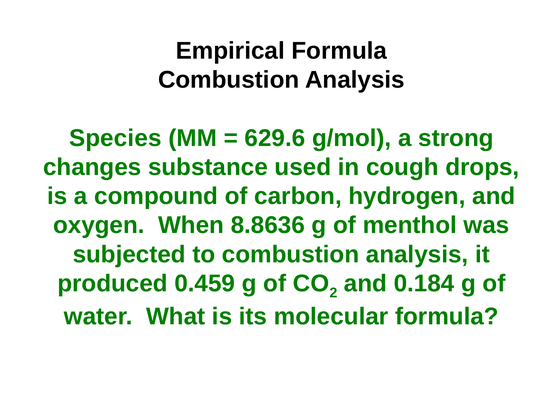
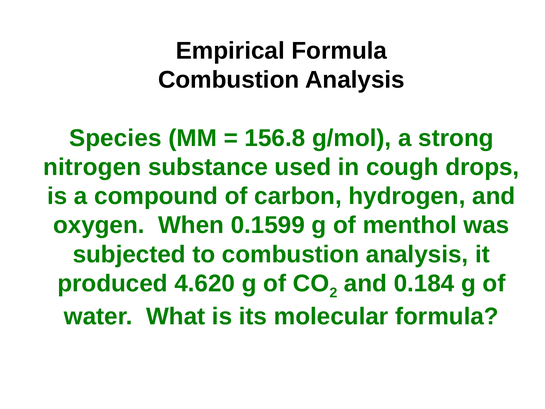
629.6: 629.6 -> 156.8
changes: changes -> nitrogen
8.8636: 8.8636 -> 0.1599
0.459: 0.459 -> 4.620
